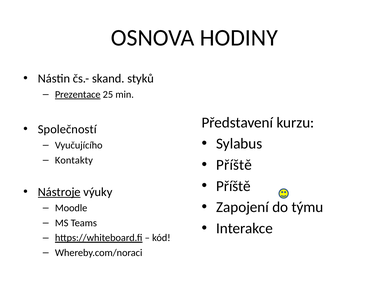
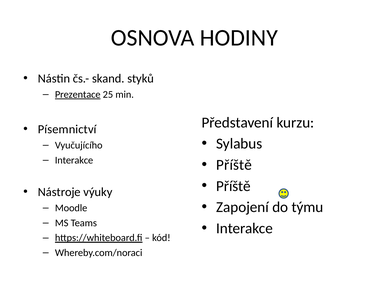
Společností: Společností -> Písemnictví
Kontakty at (74, 160): Kontakty -> Interakce
Nástroje underline: present -> none
